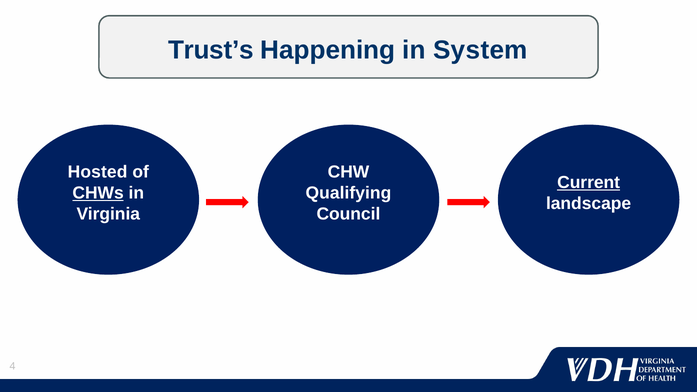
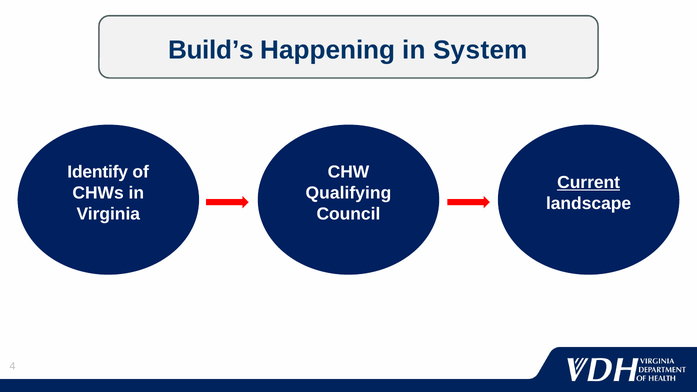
Trust’s: Trust’s -> Build’s
Hosted: Hosted -> Identify
CHWs underline: present -> none
